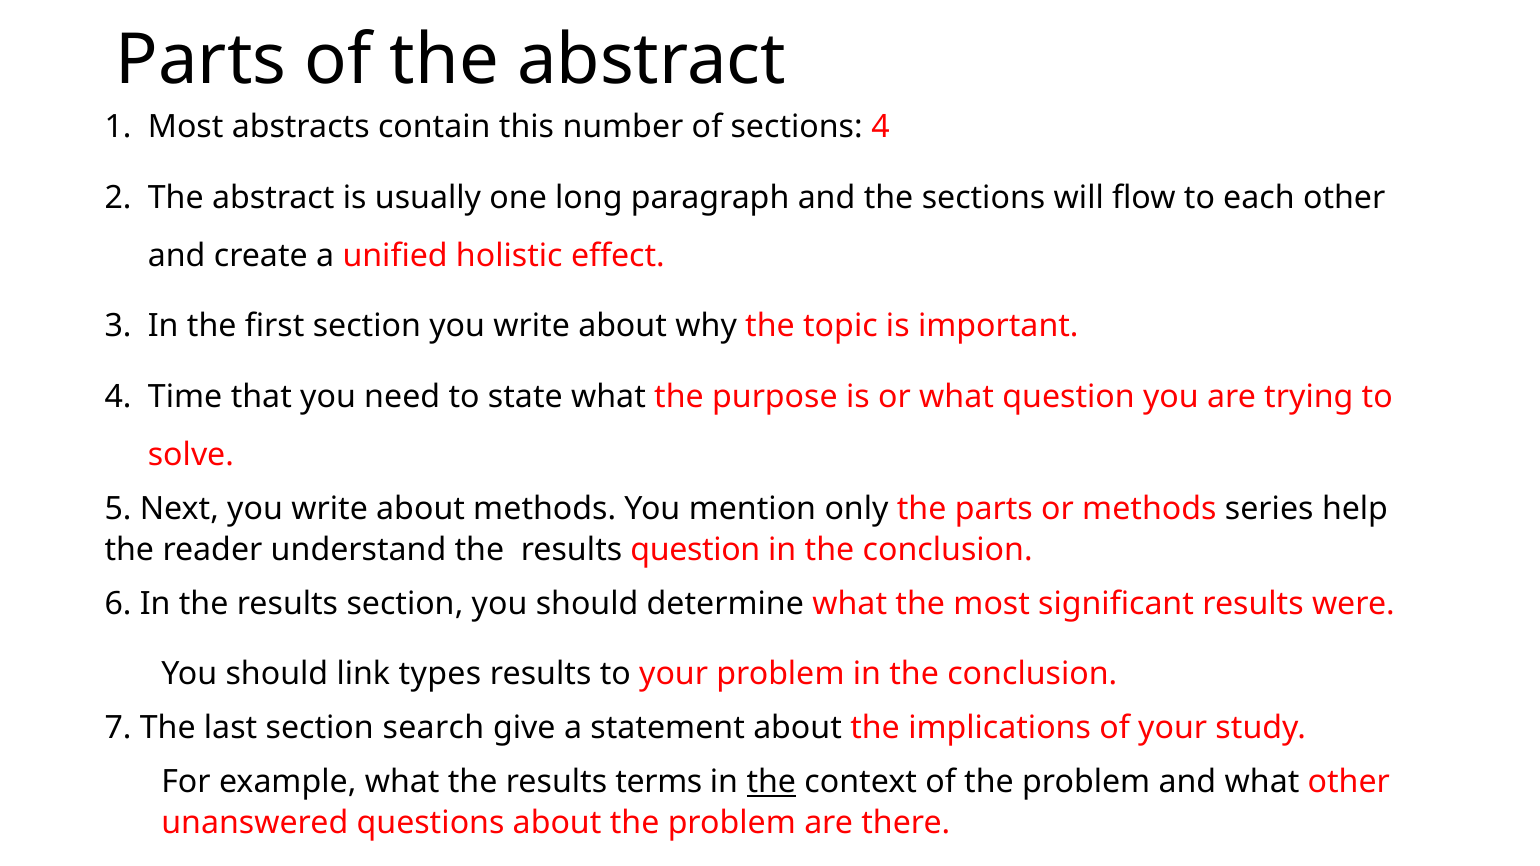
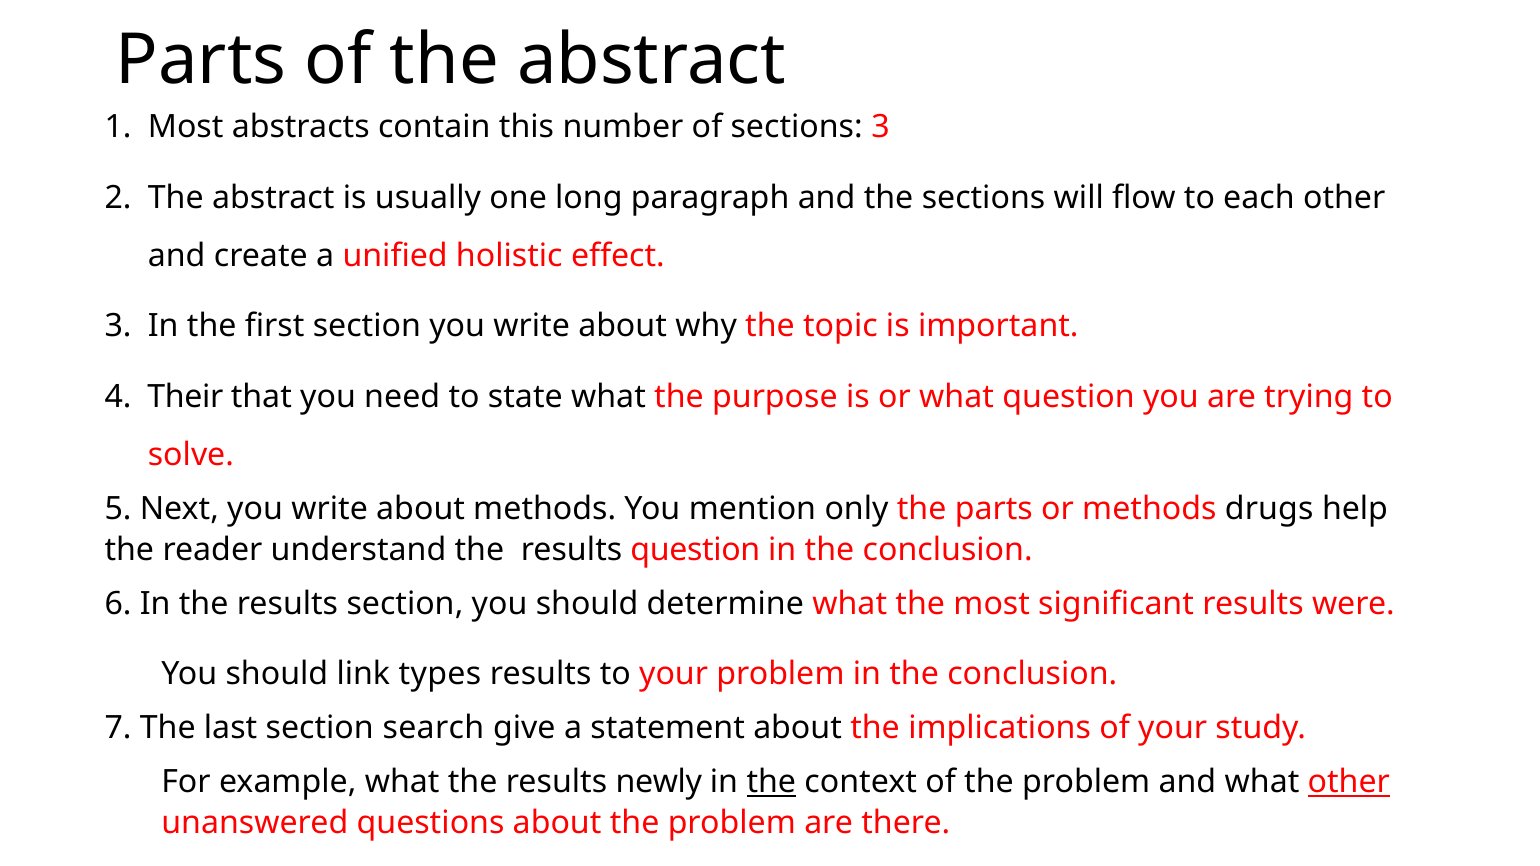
sections 4: 4 -> 3
Time: Time -> Their
series: series -> drugs
terms: terms -> newly
other at (1349, 782) underline: none -> present
